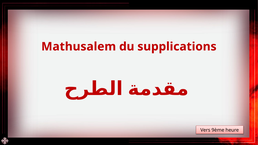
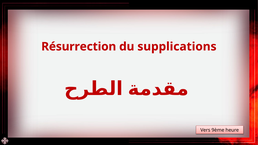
Mathusalem: Mathusalem -> Résurrection
